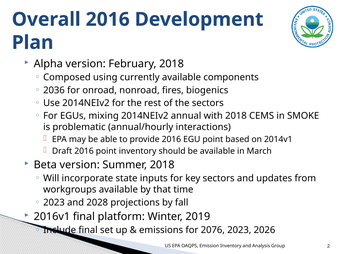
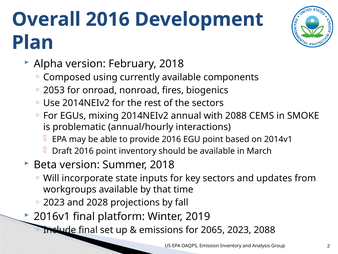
2036: 2036 -> 2053
with 2018: 2018 -> 2088
2076: 2076 -> 2065
2023 2026: 2026 -> 2088
